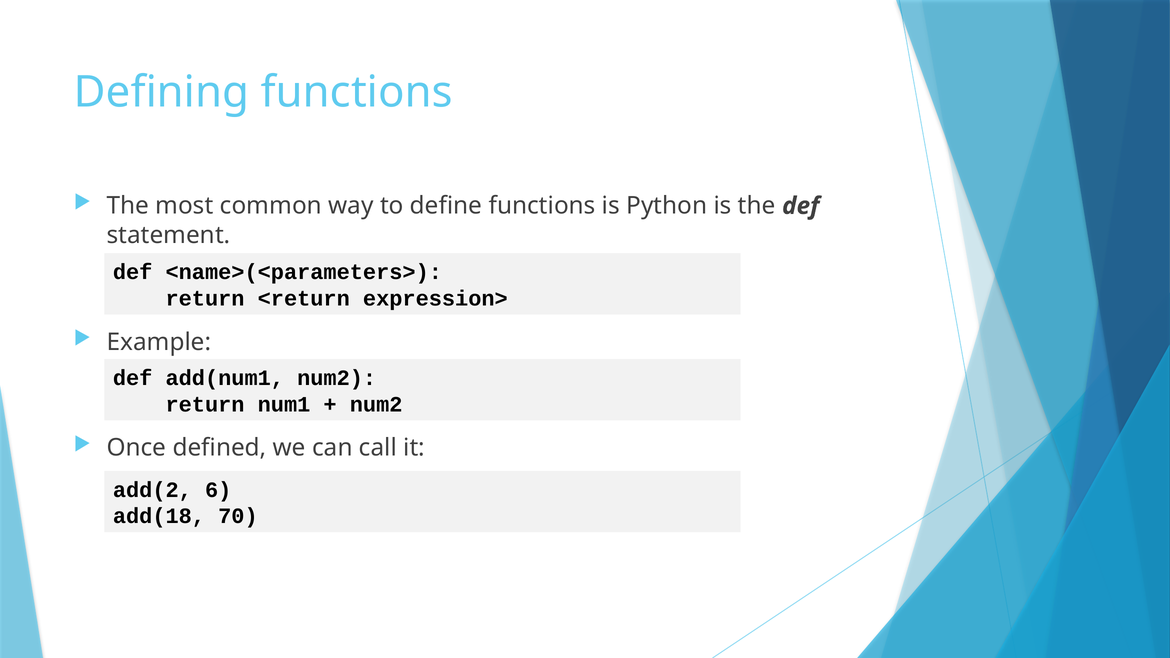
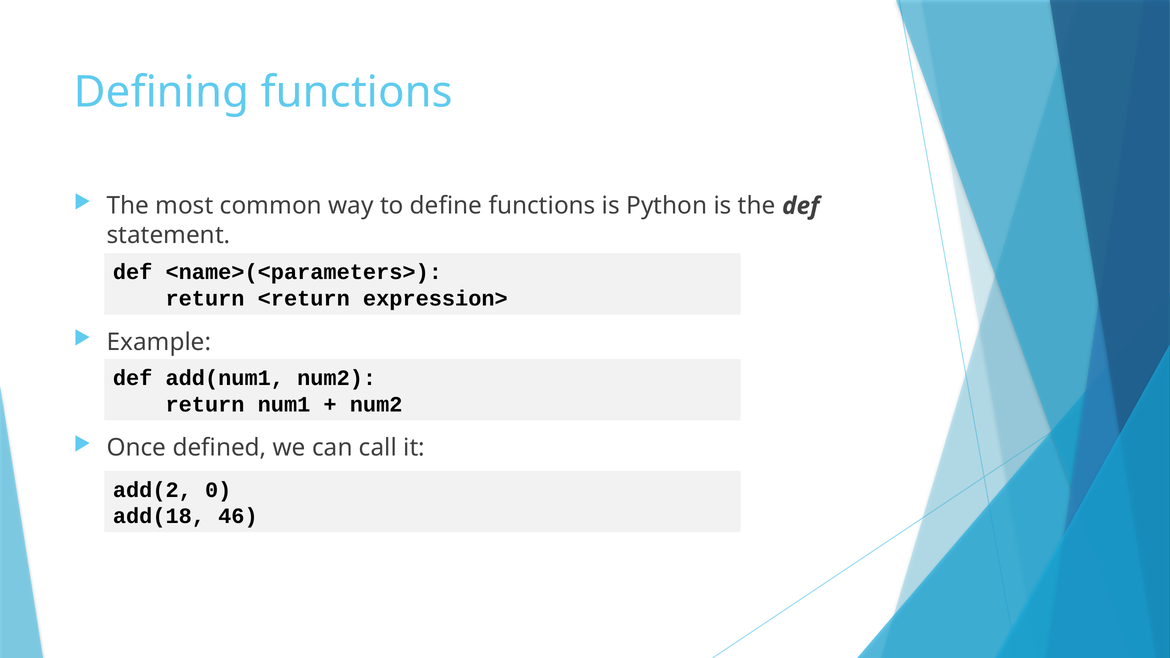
6: 6 -> 0
70: 70 -> 46
